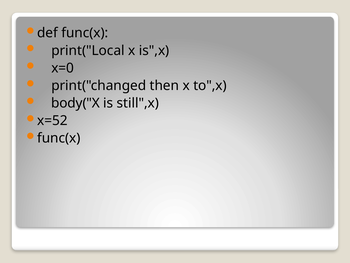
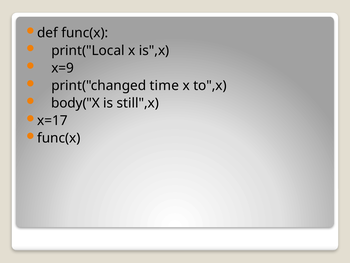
x=0: x=0 -> x=9
then: then -> time
x=52: x=52 -> x=17
